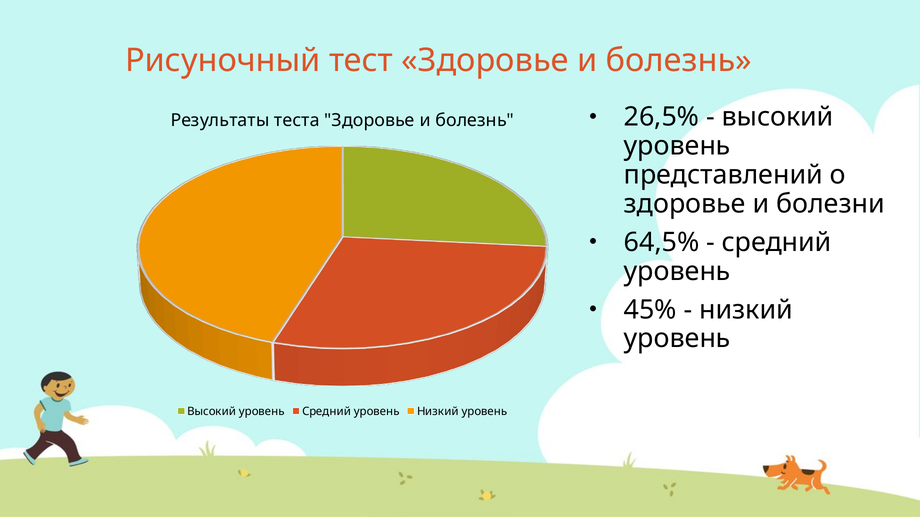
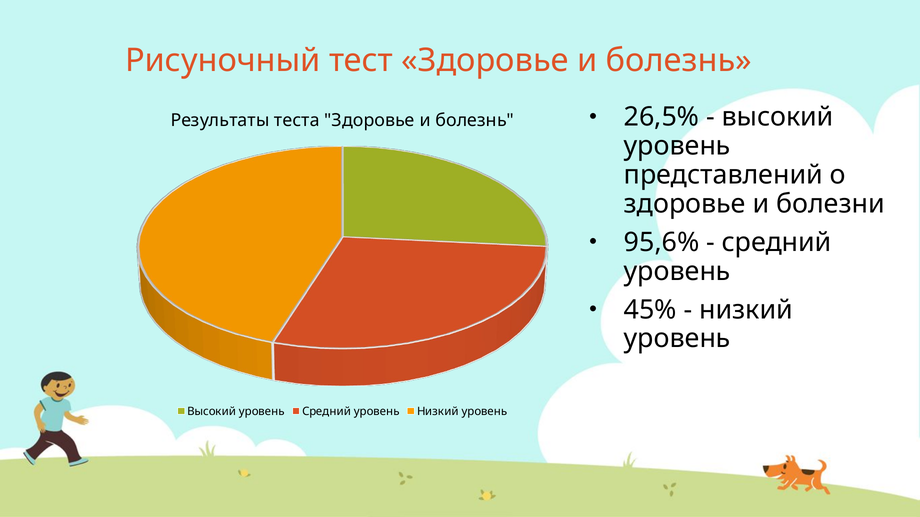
64,5%: 64,5% -> 95,6%
